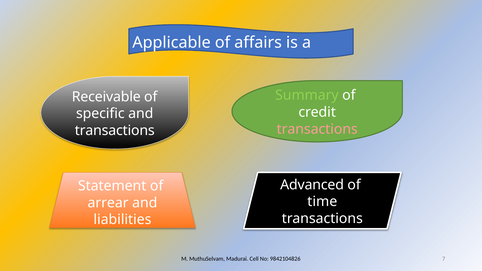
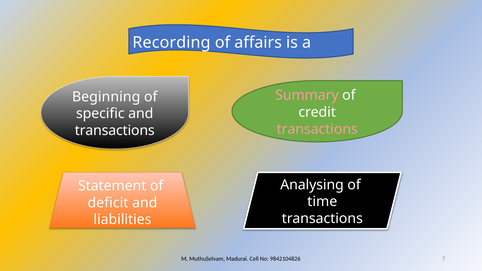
Applicable: Applicable -> Recording
Summary colour: light green -> pink
Receivable: Receivable -> Beginning
Advanced: Advanced -> Analysing
arrear: arrear -> deficit
